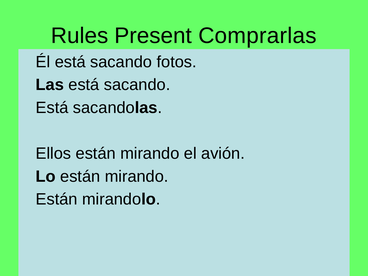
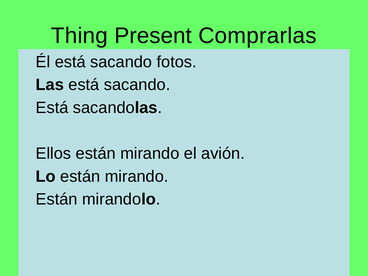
Rules: Rules -> Thing
